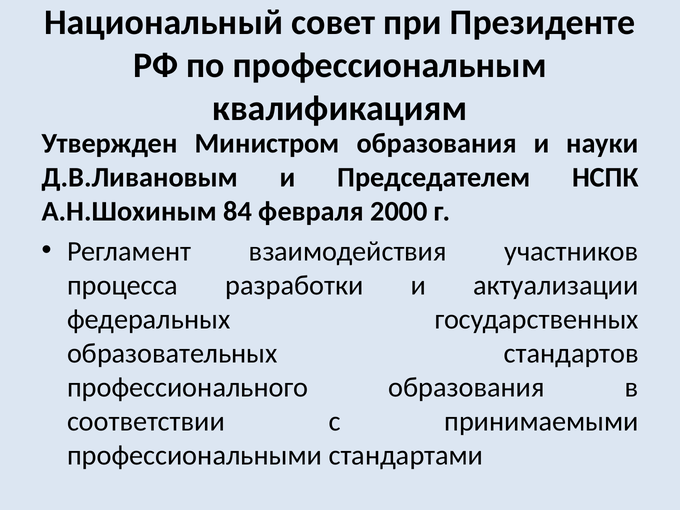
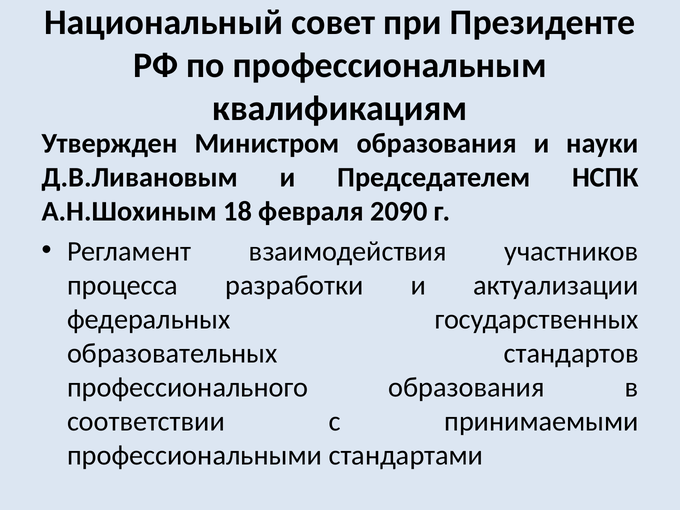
84: 84 -> 18
2000: 2000 -> 2090
